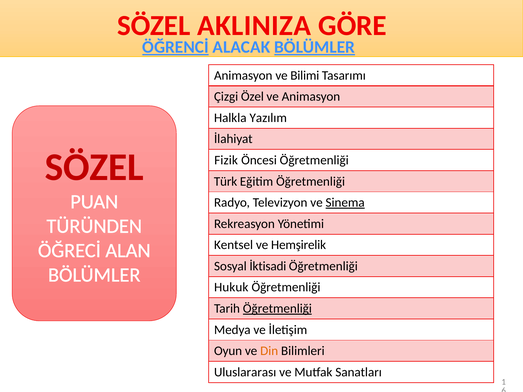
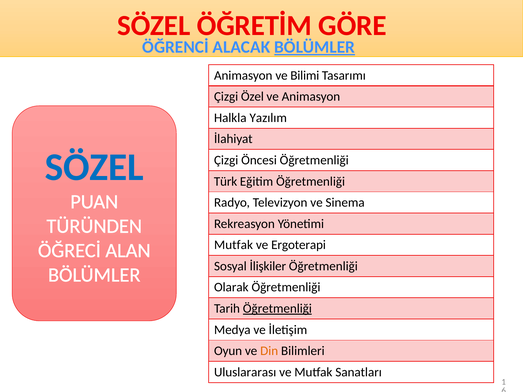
AKLINIZA: AKLINIZA -> ÖĞRETİM
ÖĞRENCİ underline: present -> none
SÖZEL at (94, 167) colour: red -> blue
Fizik at (226, 160): Fizik -> Çizgi
Sinema underline: present -> none
Kentsel at (234, 245): Kentsel -> Mutfak
Hemşirelik: Hemşirelik -> Ergoterapi
İktisadi: İktisadi -> İlişkiler
Hukuk: Hukuk -> Olarak
